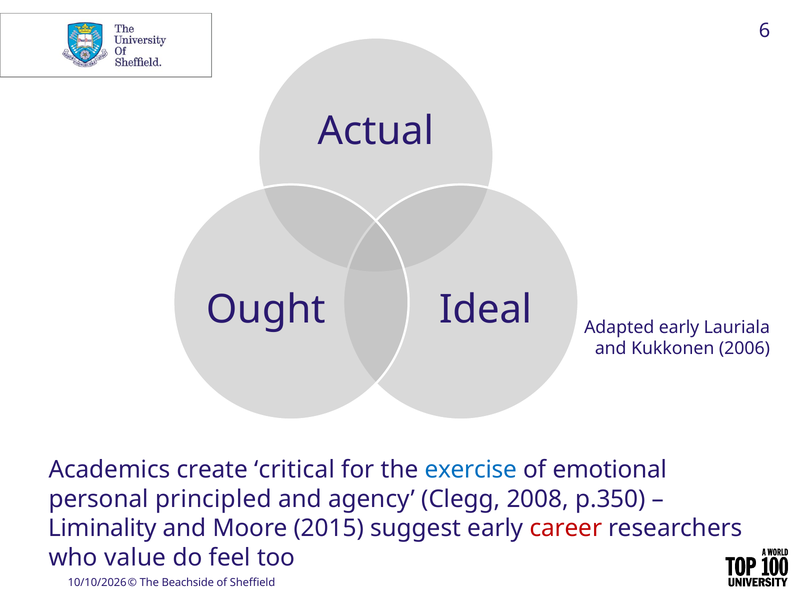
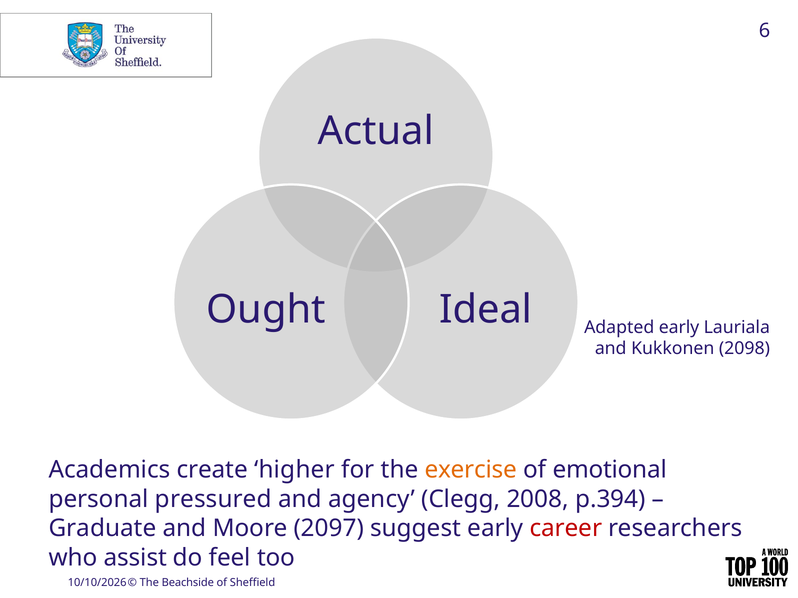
2006: 2006 -> 2098
critical: critical -> higher
exercise colour: blue -> orange
principled: principled -> pressured
p.350: p.350 -> p.394
Liminality: Liminality -> Graduate
2015: 2015 -> 2097
value: value -> assist
